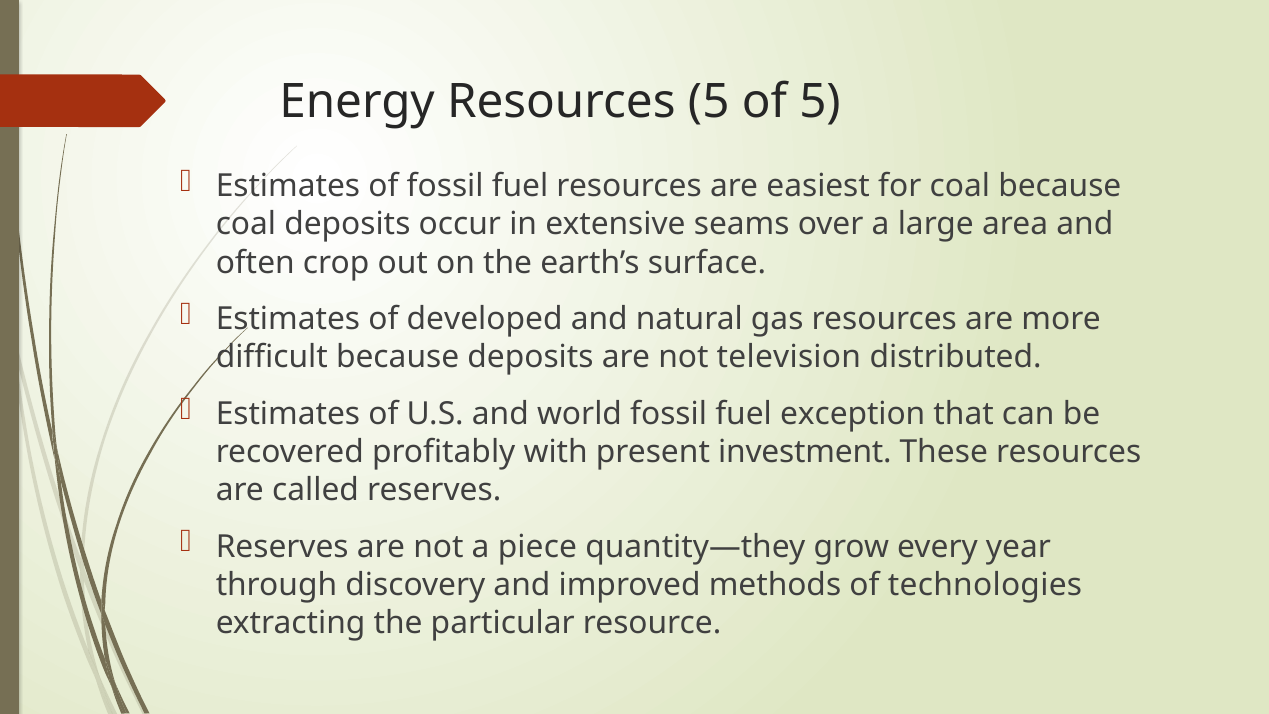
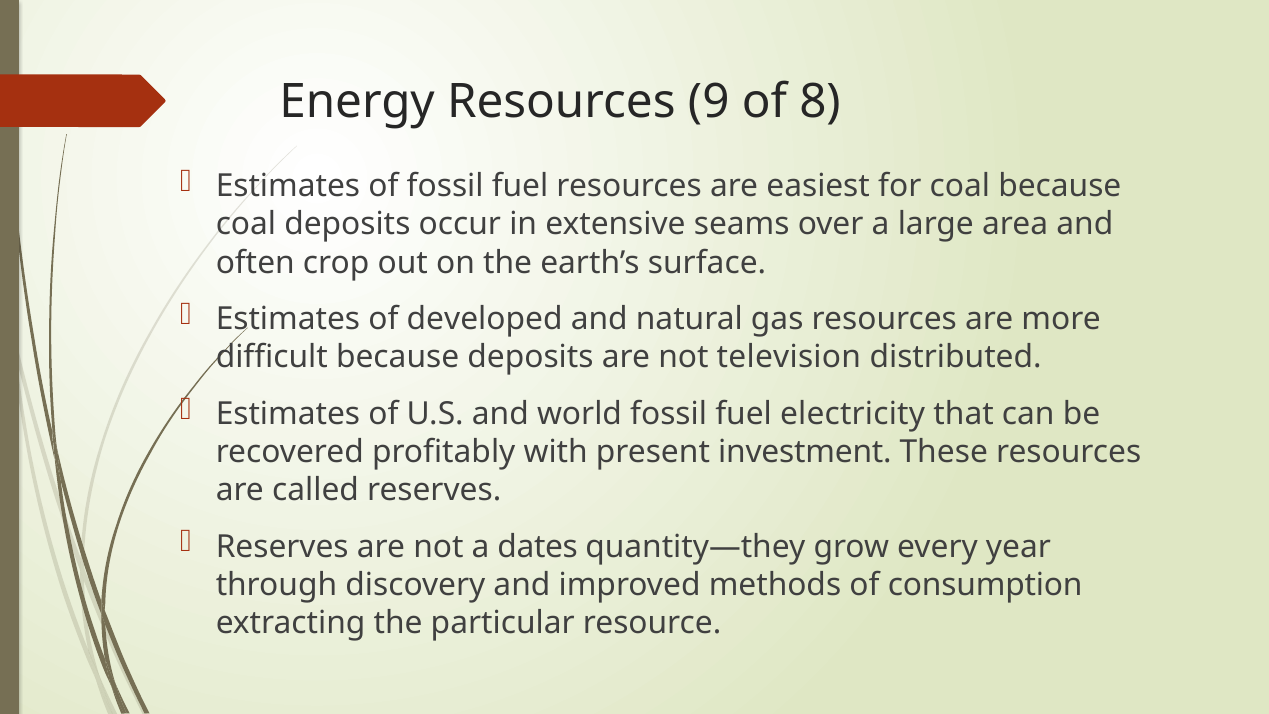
Resources 5: 5 -> 9
of 5: 5 -> 8
exception: exception -> electricity
piece: piece -> dates
technologies: technologies -> consumption
